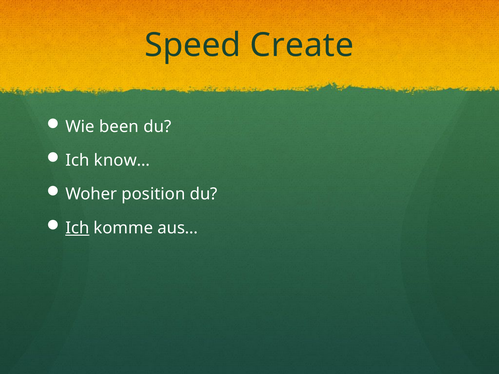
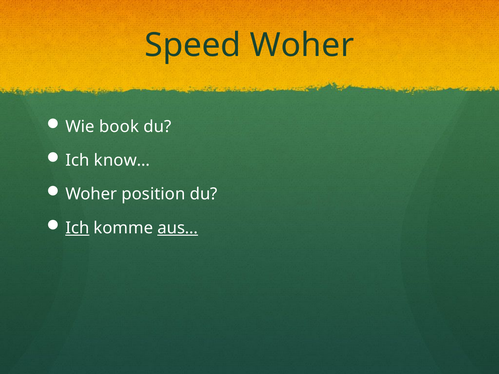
Speed Create: Create -> Woher
been: been -> book
aus… underline: none -> present
